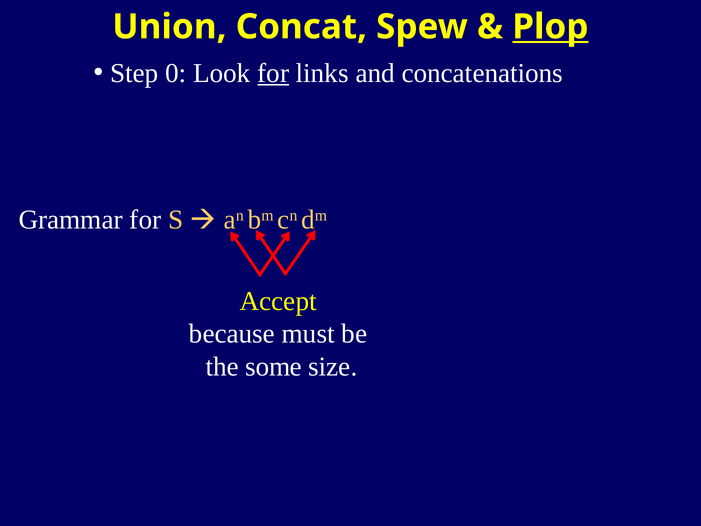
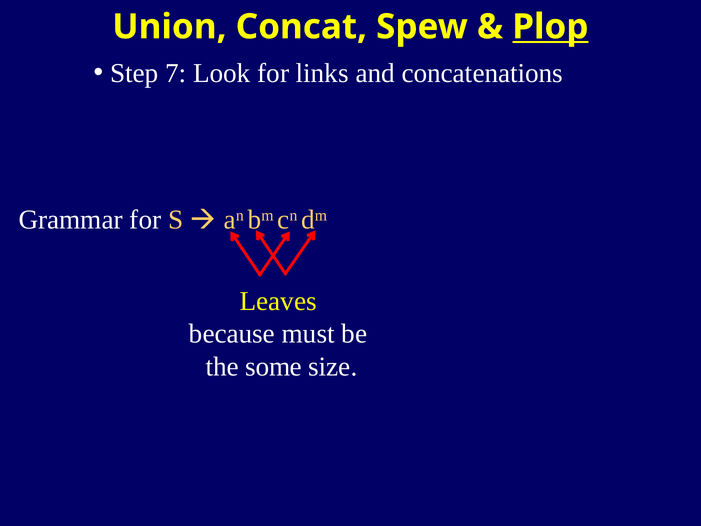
0: 0 -> 7
for at (273, 73) underline: present -> none
Accept: Accept -> Leaves
